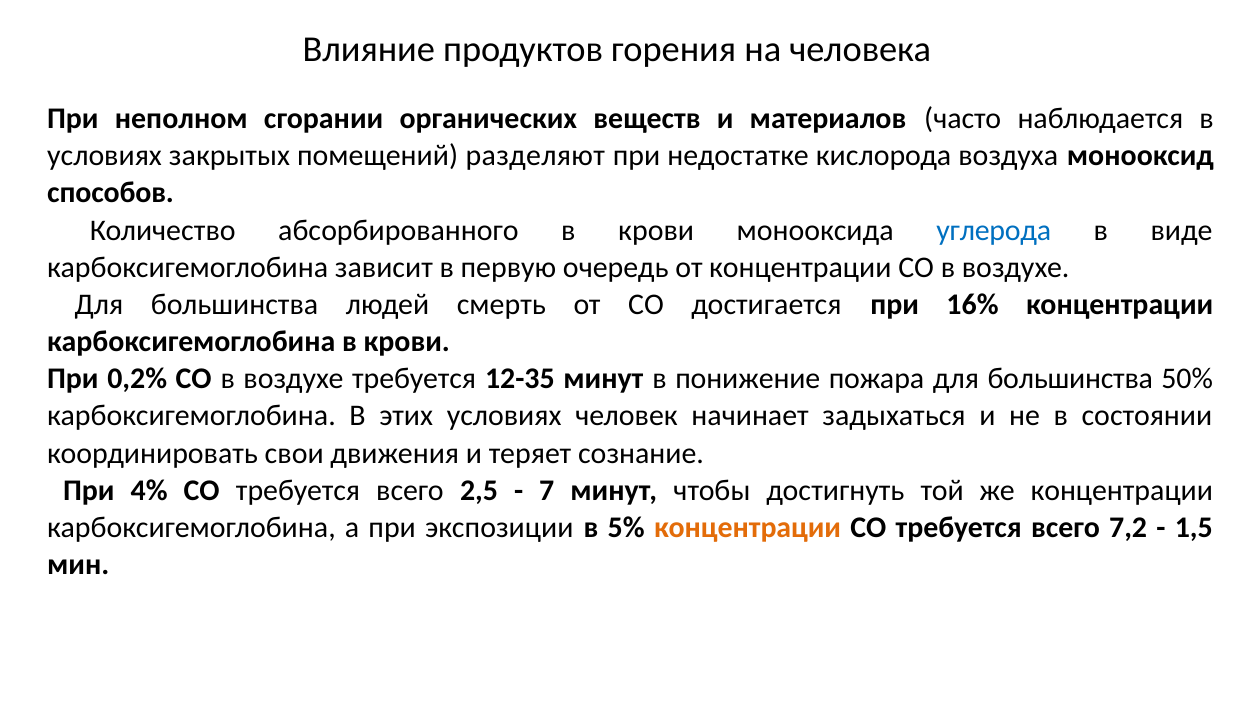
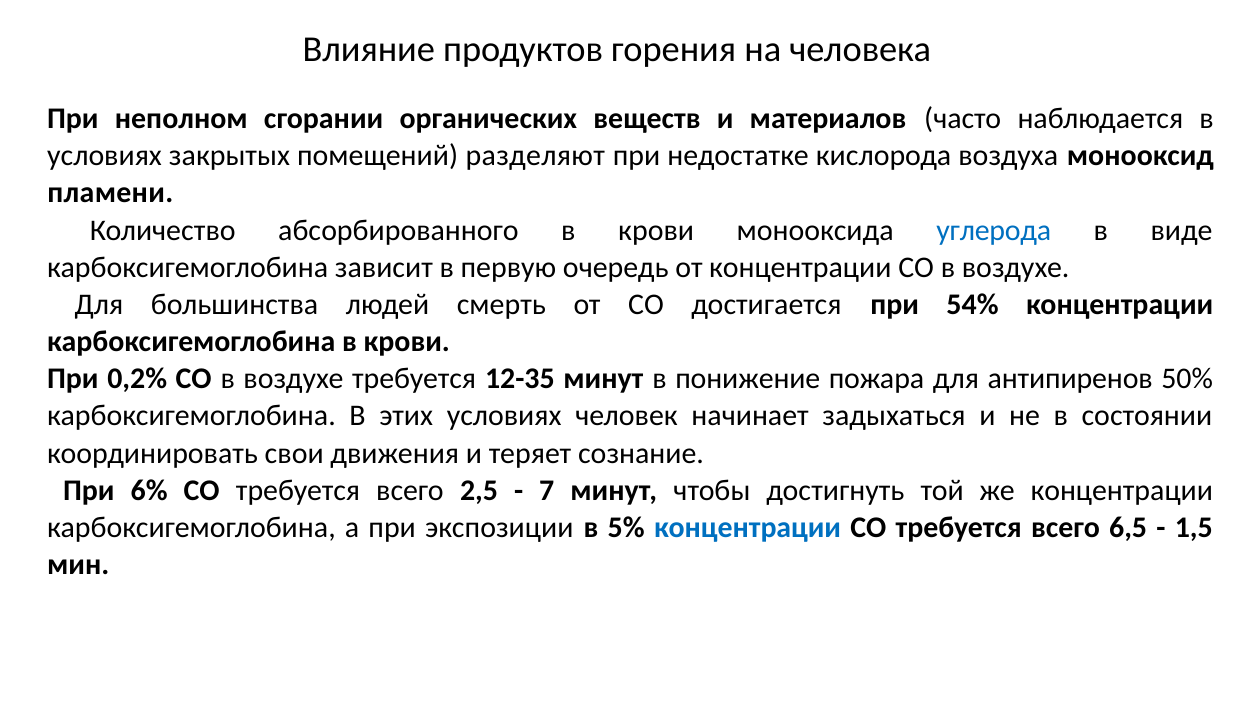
способов: способов -> пламени
16%: 16% -> 54%
пожара для большинства: большинства -> антипиренов
4%: 4% -> 6%
концентрации at (748, 527) colour: orange -> blue
7,2: 7,2 -> 6,5
